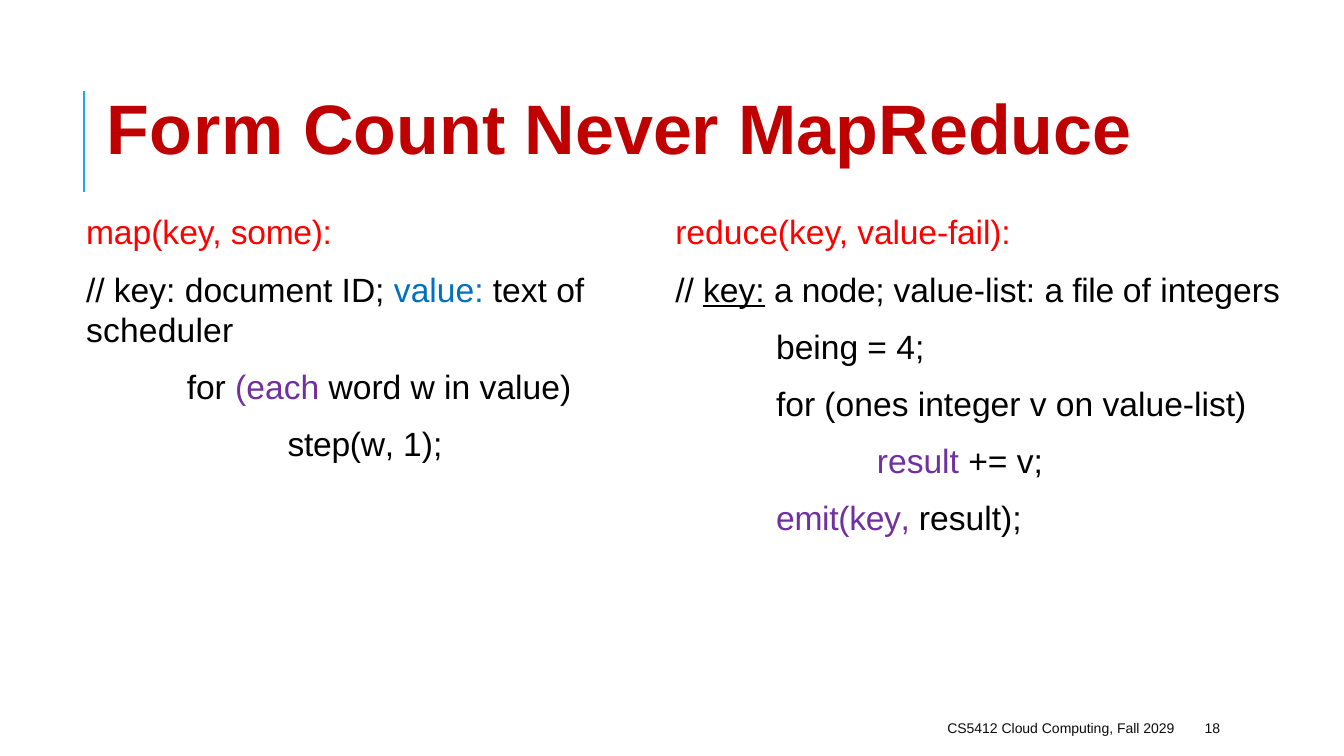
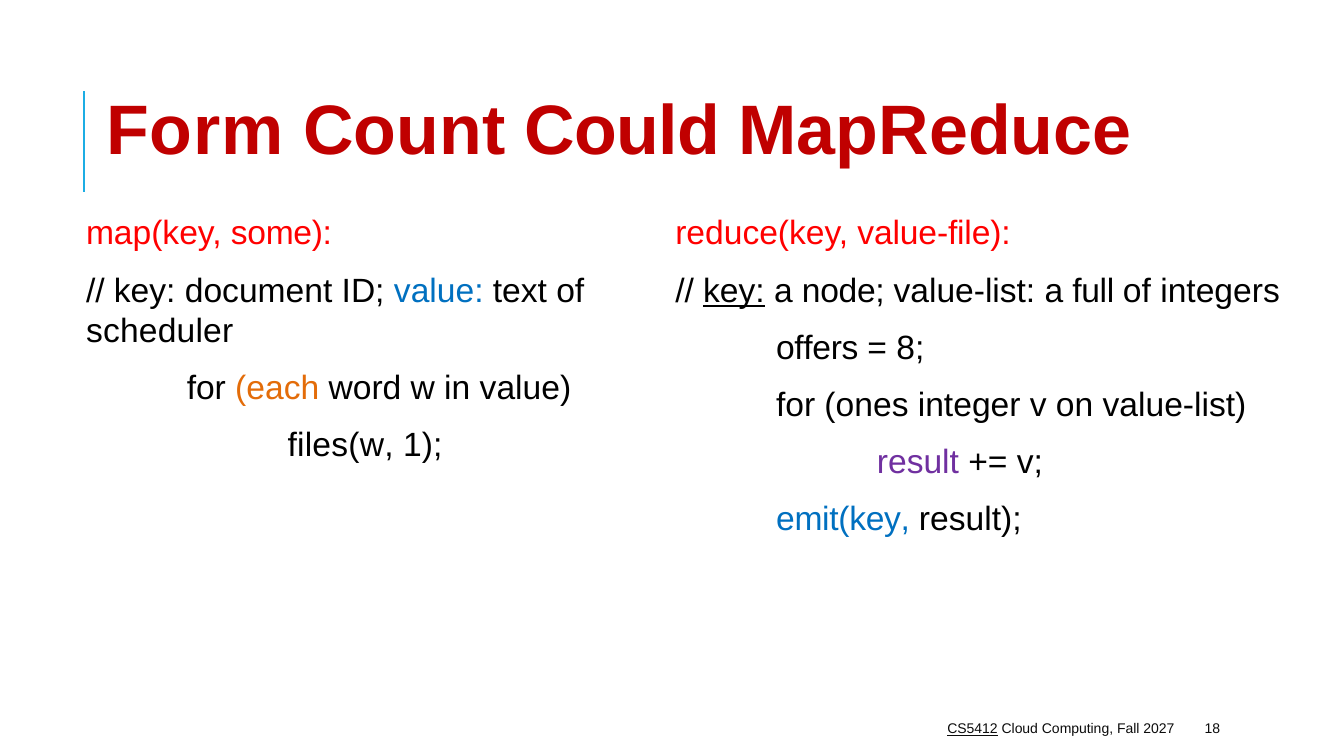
Never: Never -> Could
value-fail: value-fail -> value-file
file: file -> full
being: being -> offers
4: 4 -> 8
each colour: purple -> orange
step(w: step(w -> files(w
emit(key colour: purple -> blue
CS5412 underline: none -> present
2029: 2029 -> 2027
